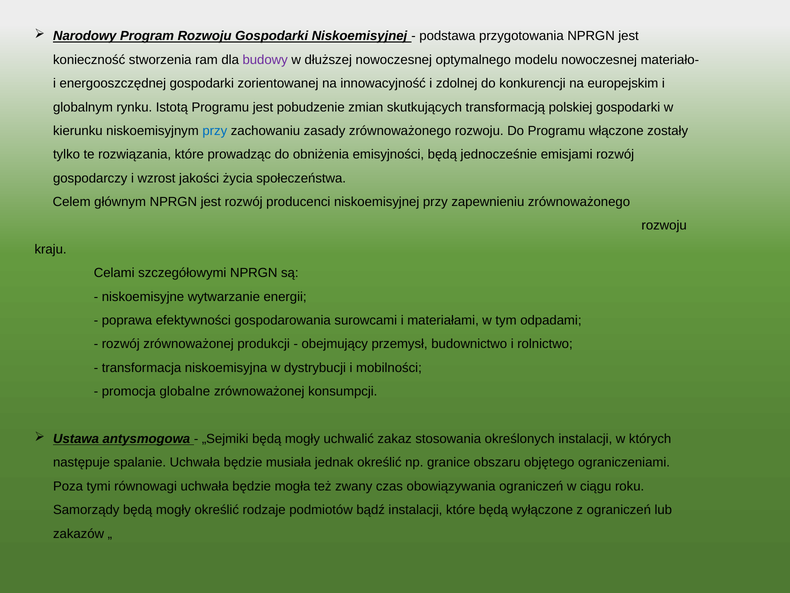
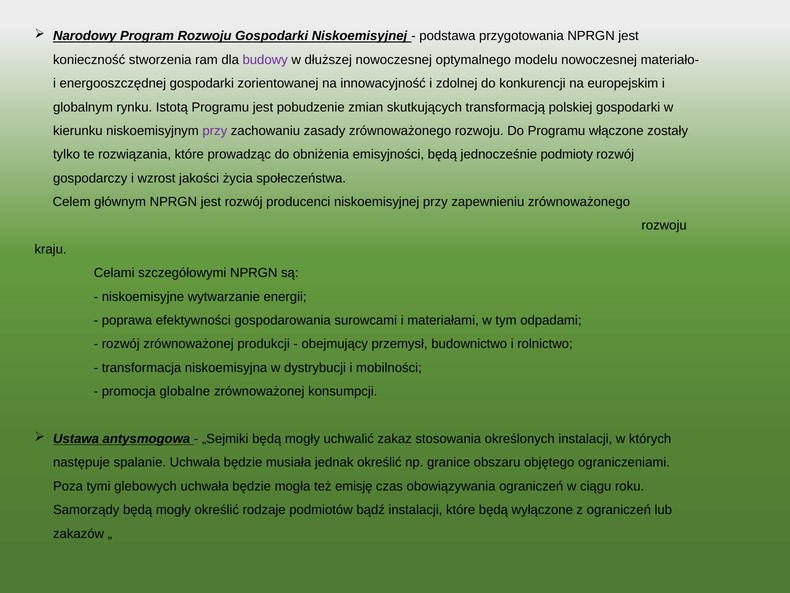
przy at (215, 131) colour: blue -> purple
emisjami: emisjami -> podmioty
równowagi: równowagi -> glebowych
zwany: zwany -> emisję
